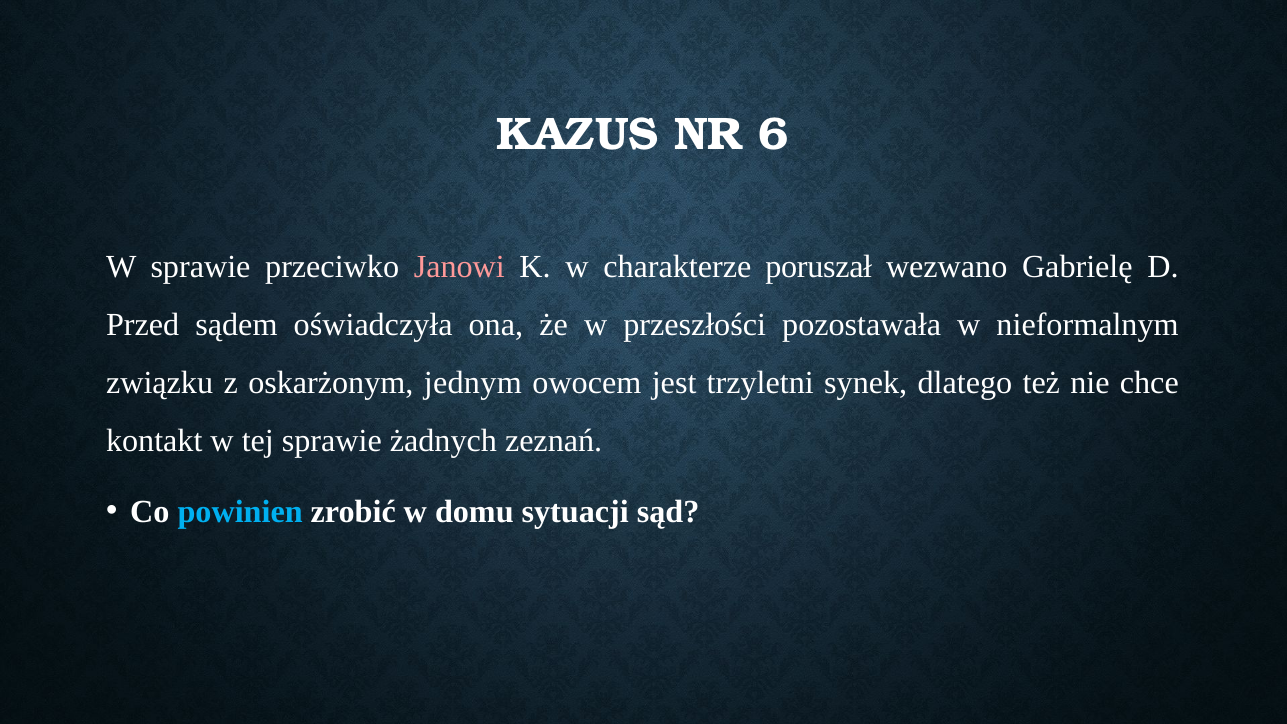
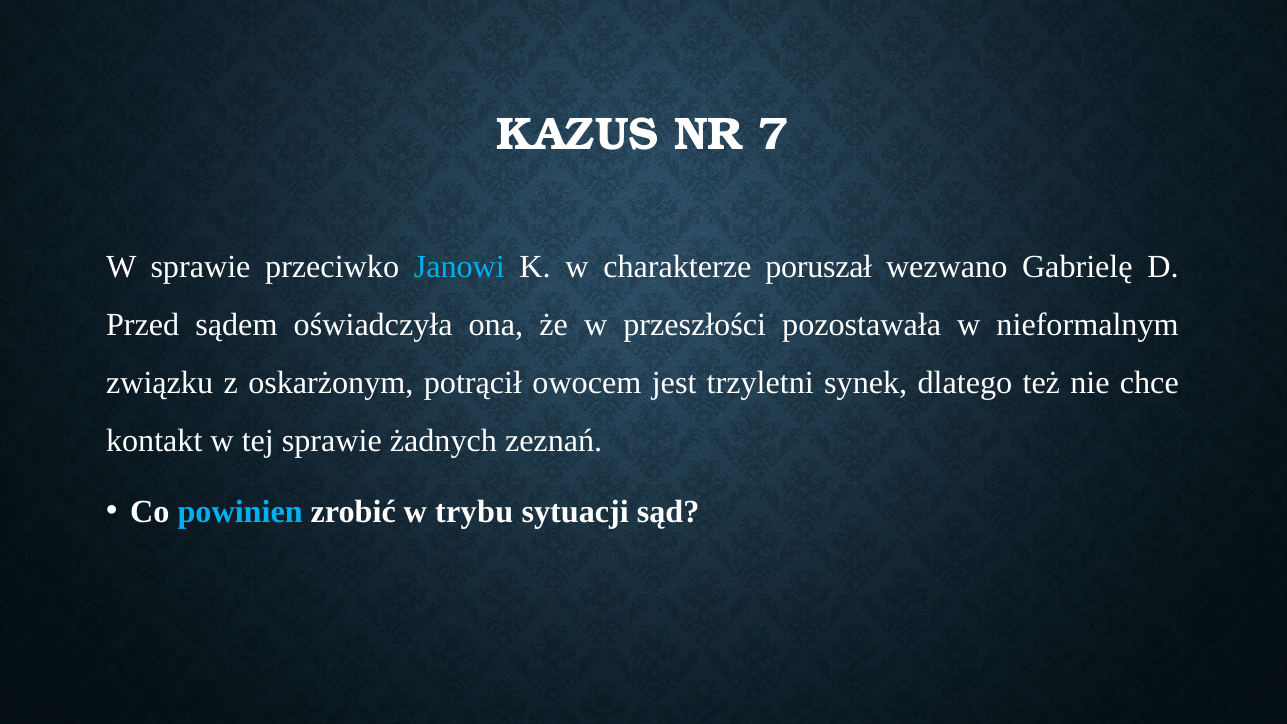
6: 6 -> 7
Janowi colour: pink -> light blue
jednym: jednym -> potrącił
domu: domu -> trybu
